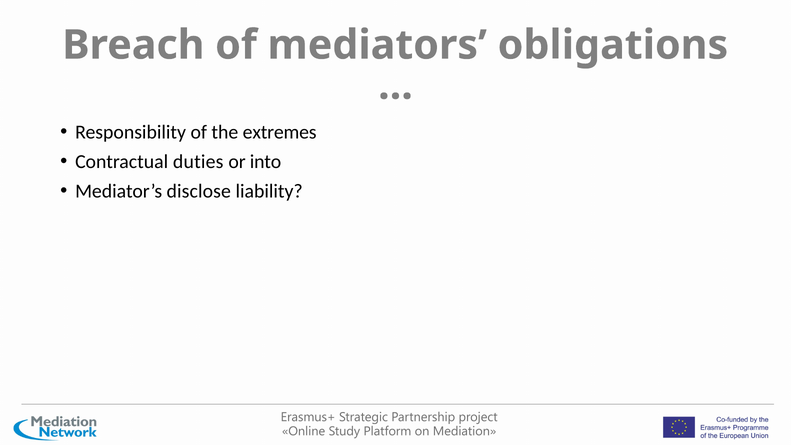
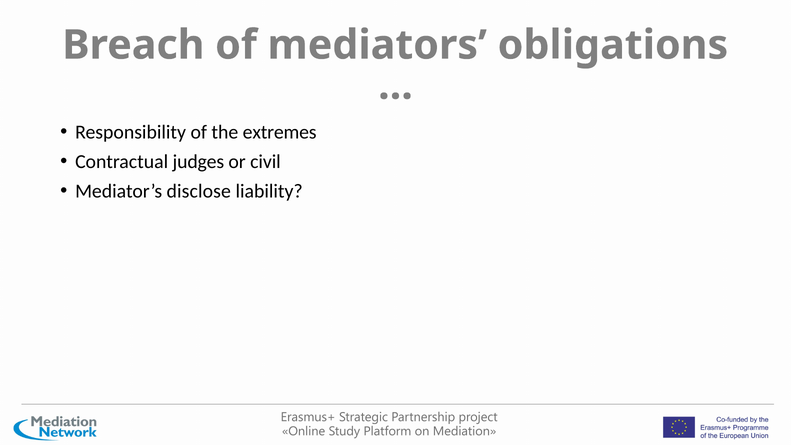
duties: duties -> judges
into: into -> civil
